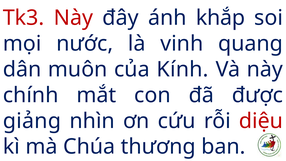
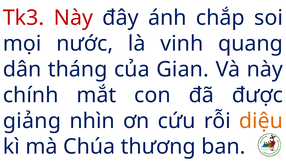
khắp: khắp -> chắp
muôn: muôn -> tháng
Kính: Kính -> Gian
diệu colour: red -> orange
